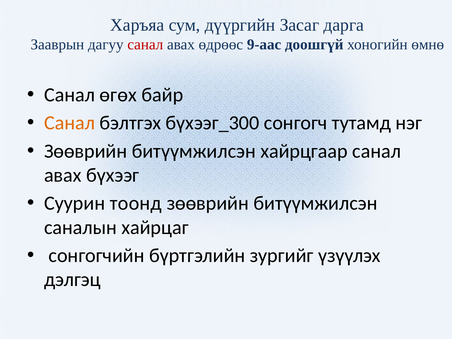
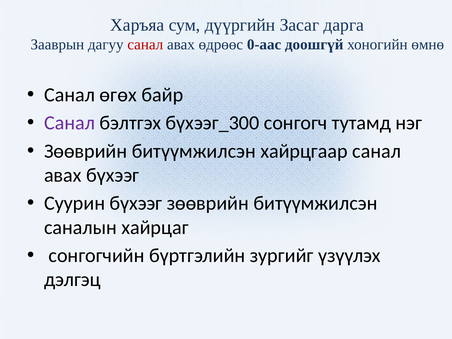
9-аас: 9-аас -> 0-аас
Санал at (70, 123) colour: orange -> purple
Суурин тоонд: тоонд -> бүхээг
